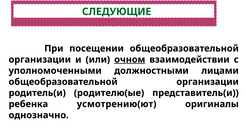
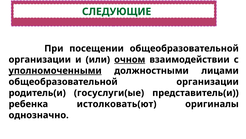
уполномоченными underline: none -> present
родителю(ые: родителю(ые -> госуслуги(ые
усмотрению(ют: усмотрению(ют -> истолковать(ют
